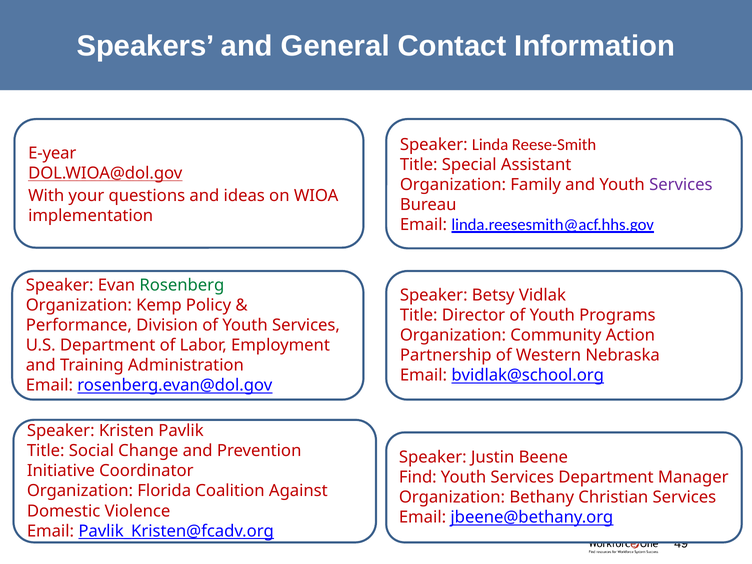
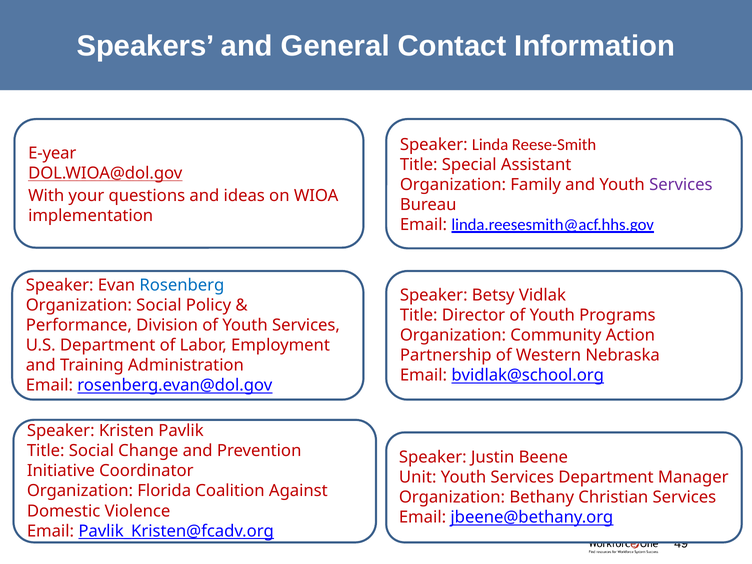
Rosenberg colour: green -> blue
Organization Kemp: Kemp -> Social
Find: Find -> Unit
